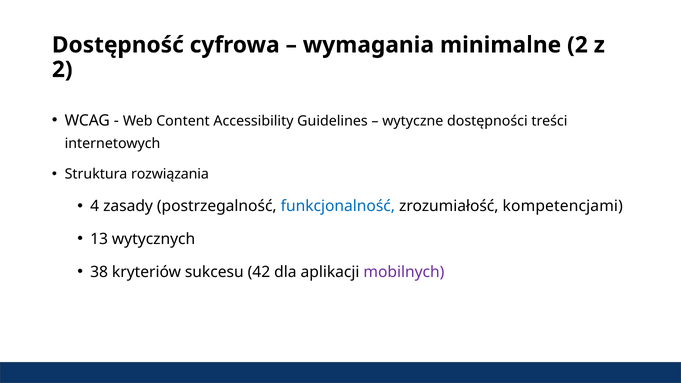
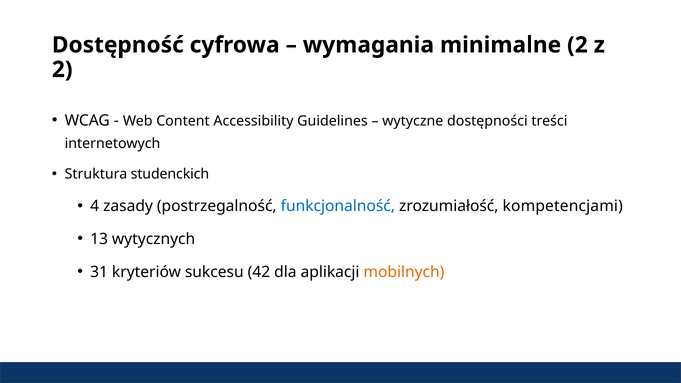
rozwiązania: rozwiązania -> studenckich
38: 38 -> 31
mobilnych colour: purple -> orange
